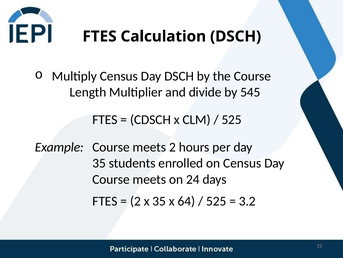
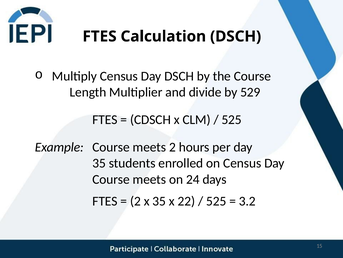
545: 545 -> 529
64: 64 -> 22
